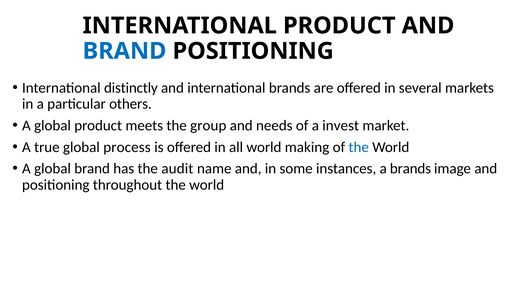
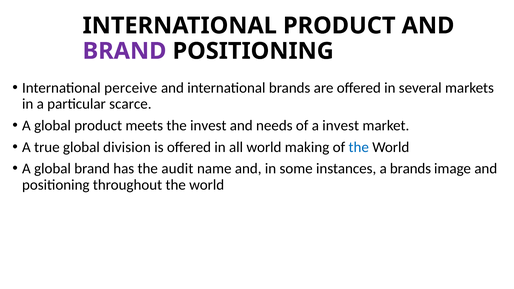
BRAND at (124, 51) colour: blue -> purple
distinctly: distinctly -> perceive
others: others -> scarce
the group: group -> invest
process: process -> division
